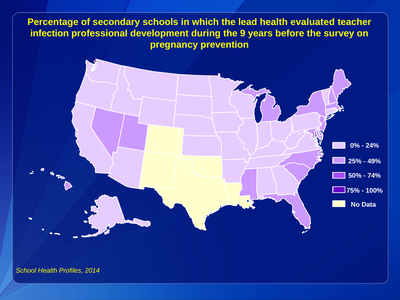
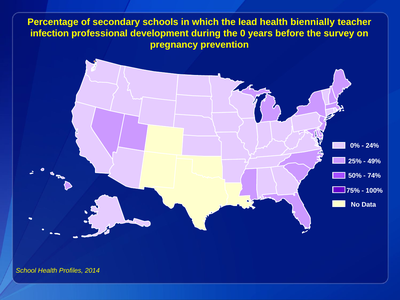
evaluated: evaluated -> biennially
9: 9 -> 0
